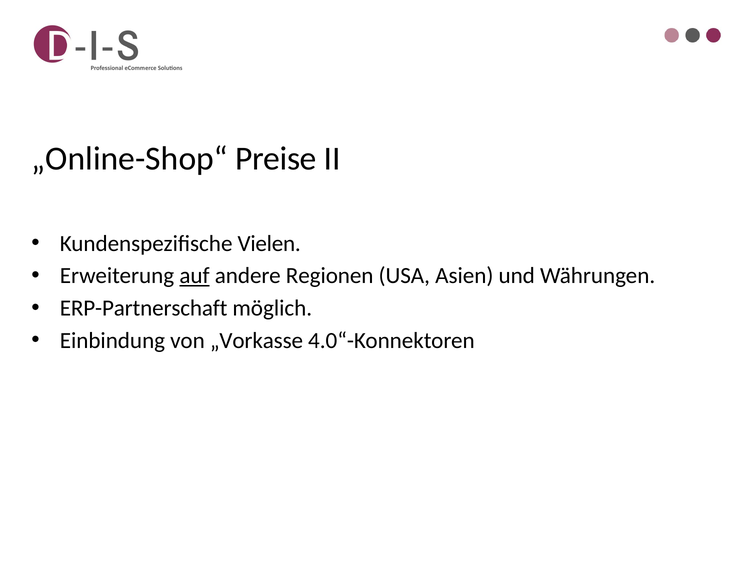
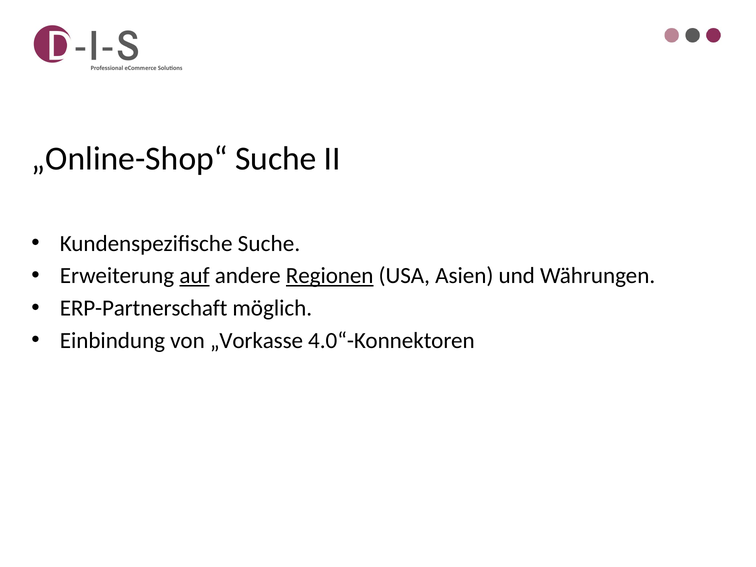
„Online-Shop“ Preise: Preise -> Suche
Kundenspezifische Vielen: Vielen -> Suche
Regionen underline: none -> present
